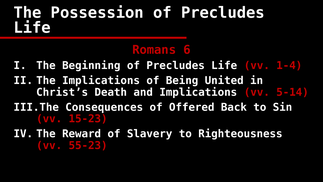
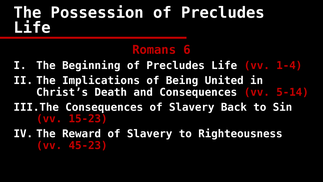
and Implications: Implications -> Consequences
Consequences of Offered: Offered -> Slavery
55-23: 55-23 -> 45-23
